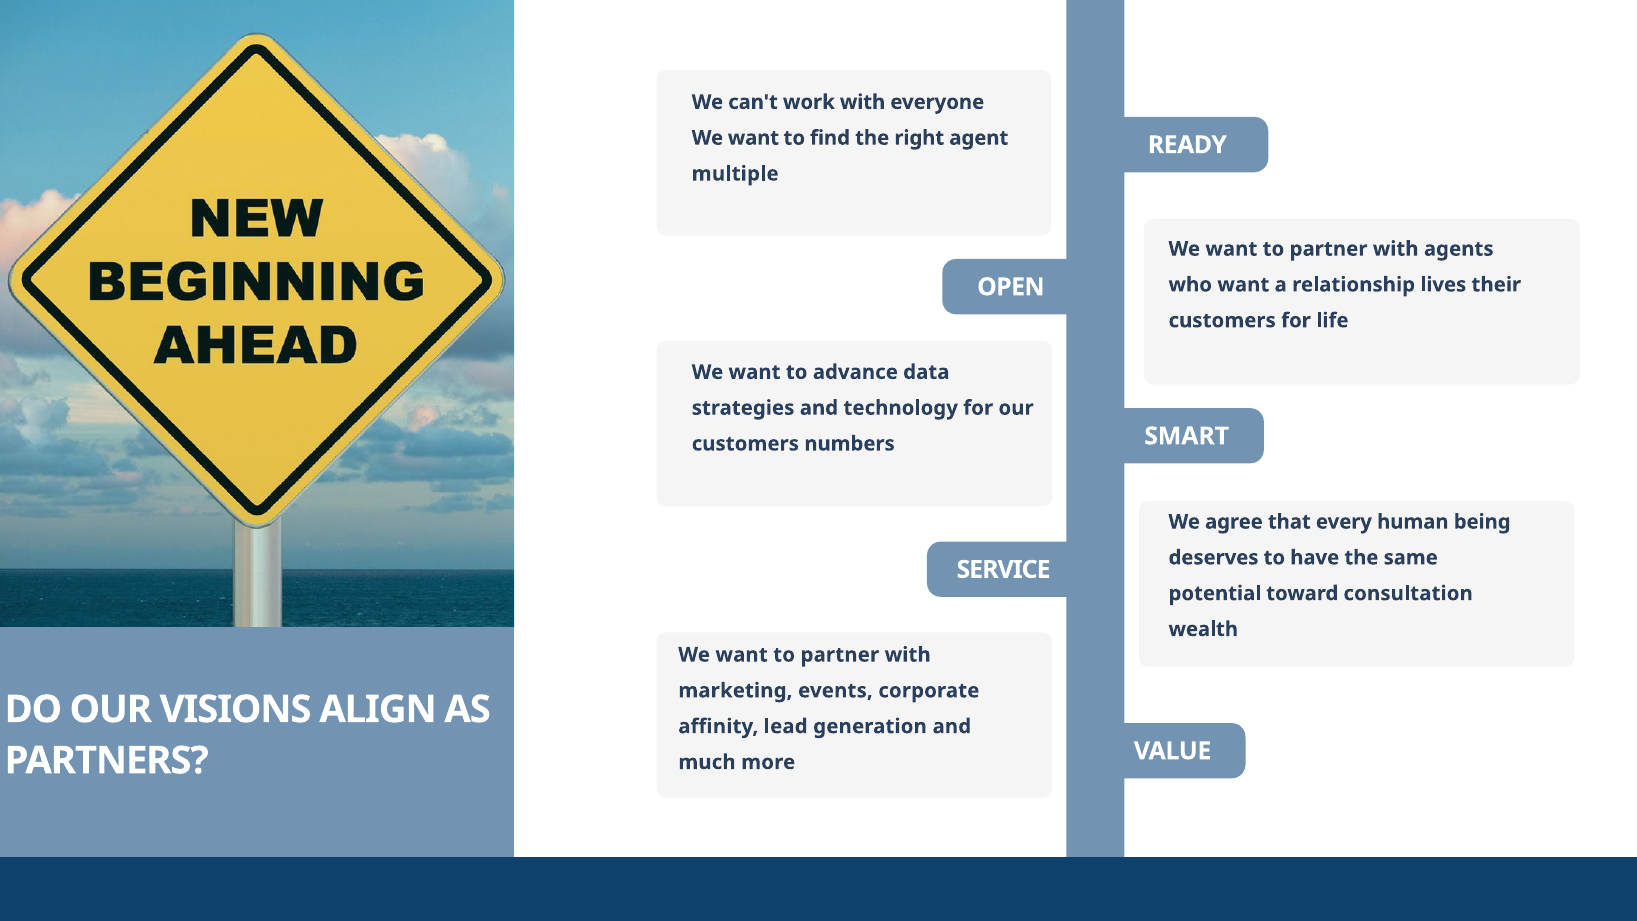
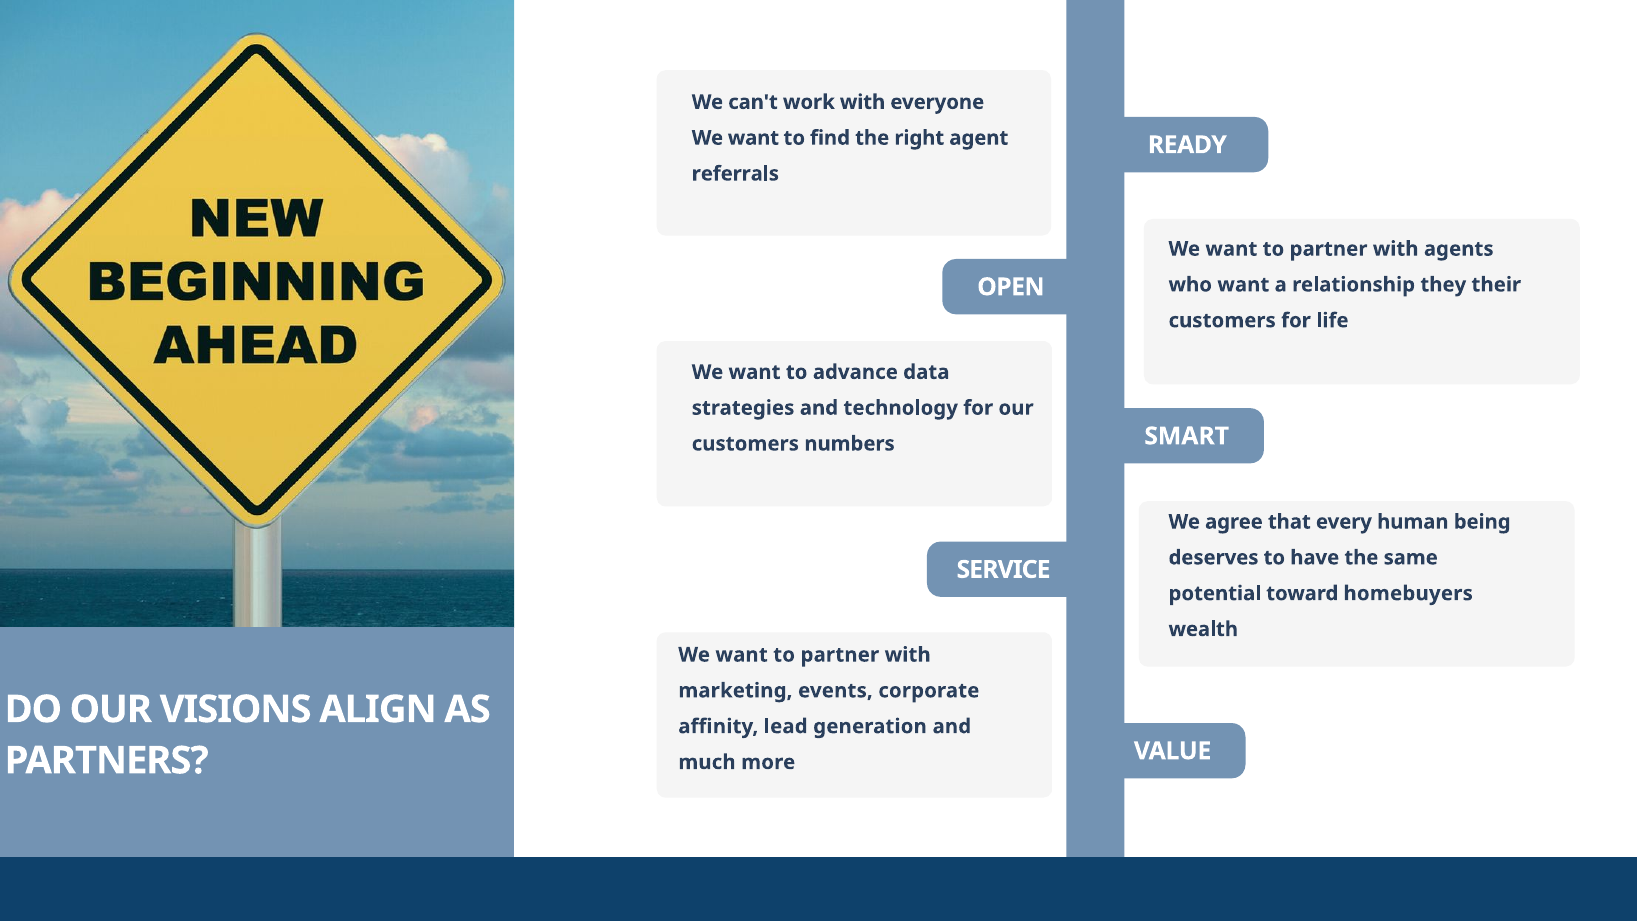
multiple: multiple -> referrals
lives: lives -> they
consultation: consultation -> homebuyers
